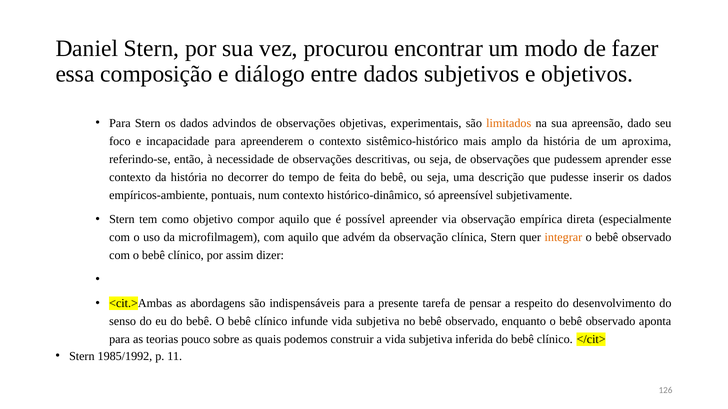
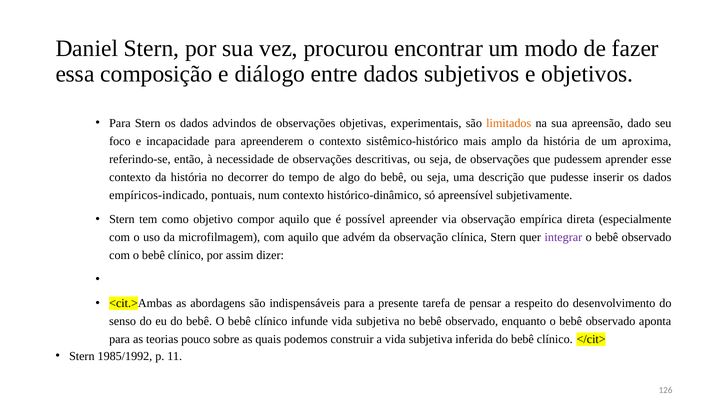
feita: feita -> algo
empíricos-ambiente: empíricos-ambiente -> empíricos-indicado
integrar colour: orange -> purple
